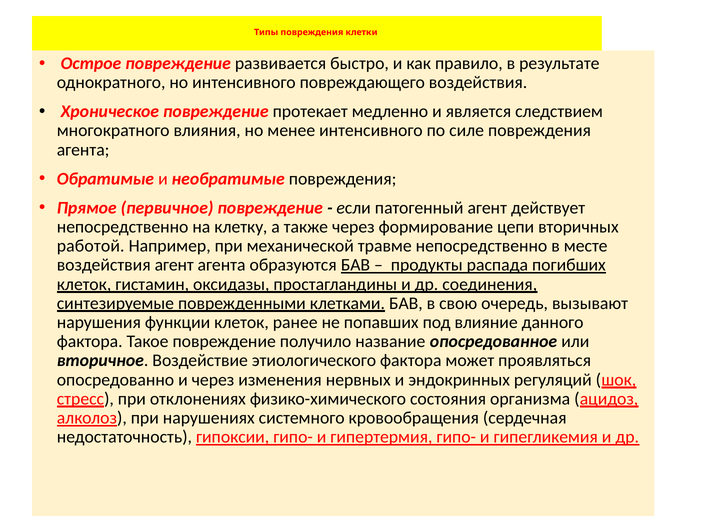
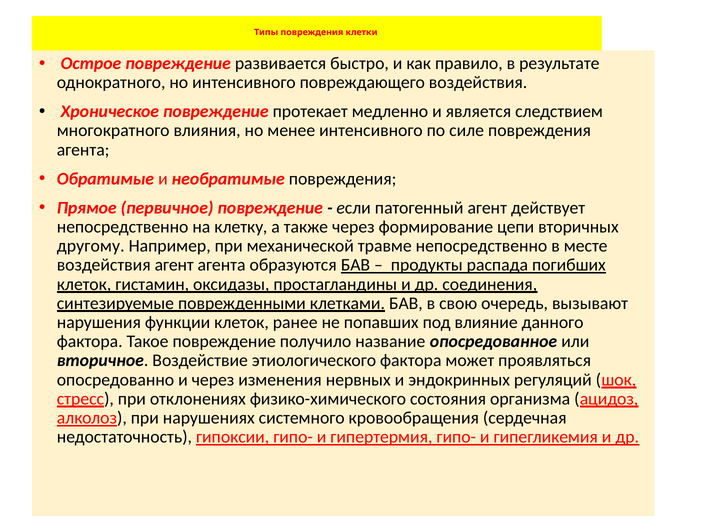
работой: работой -> другому
